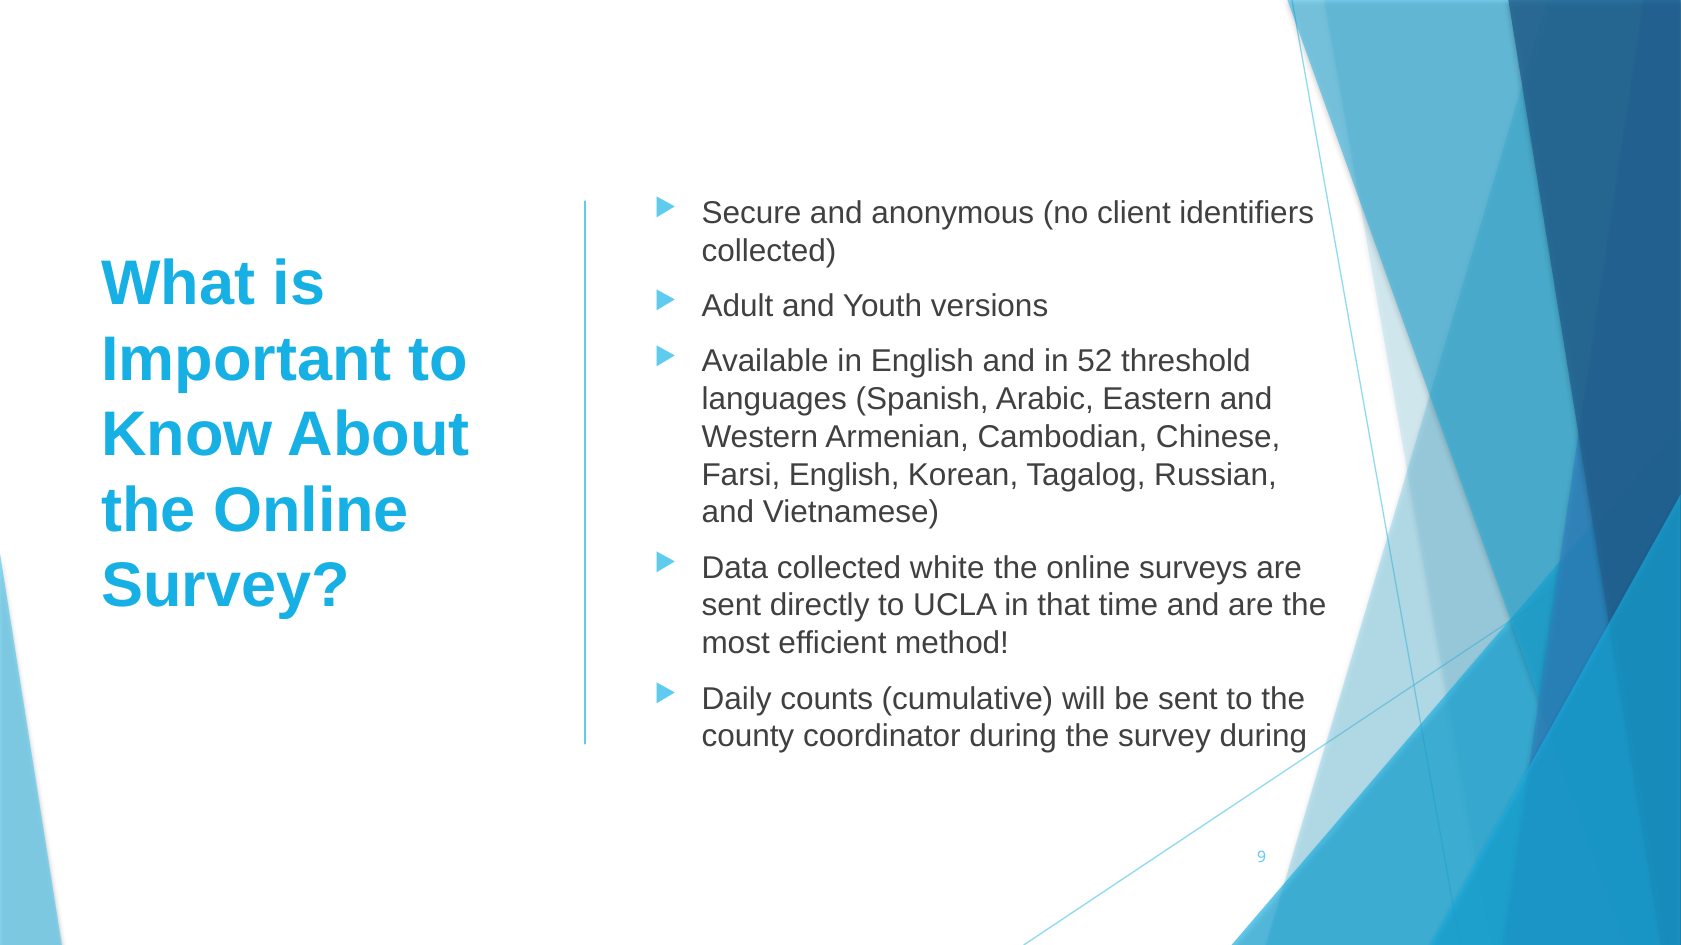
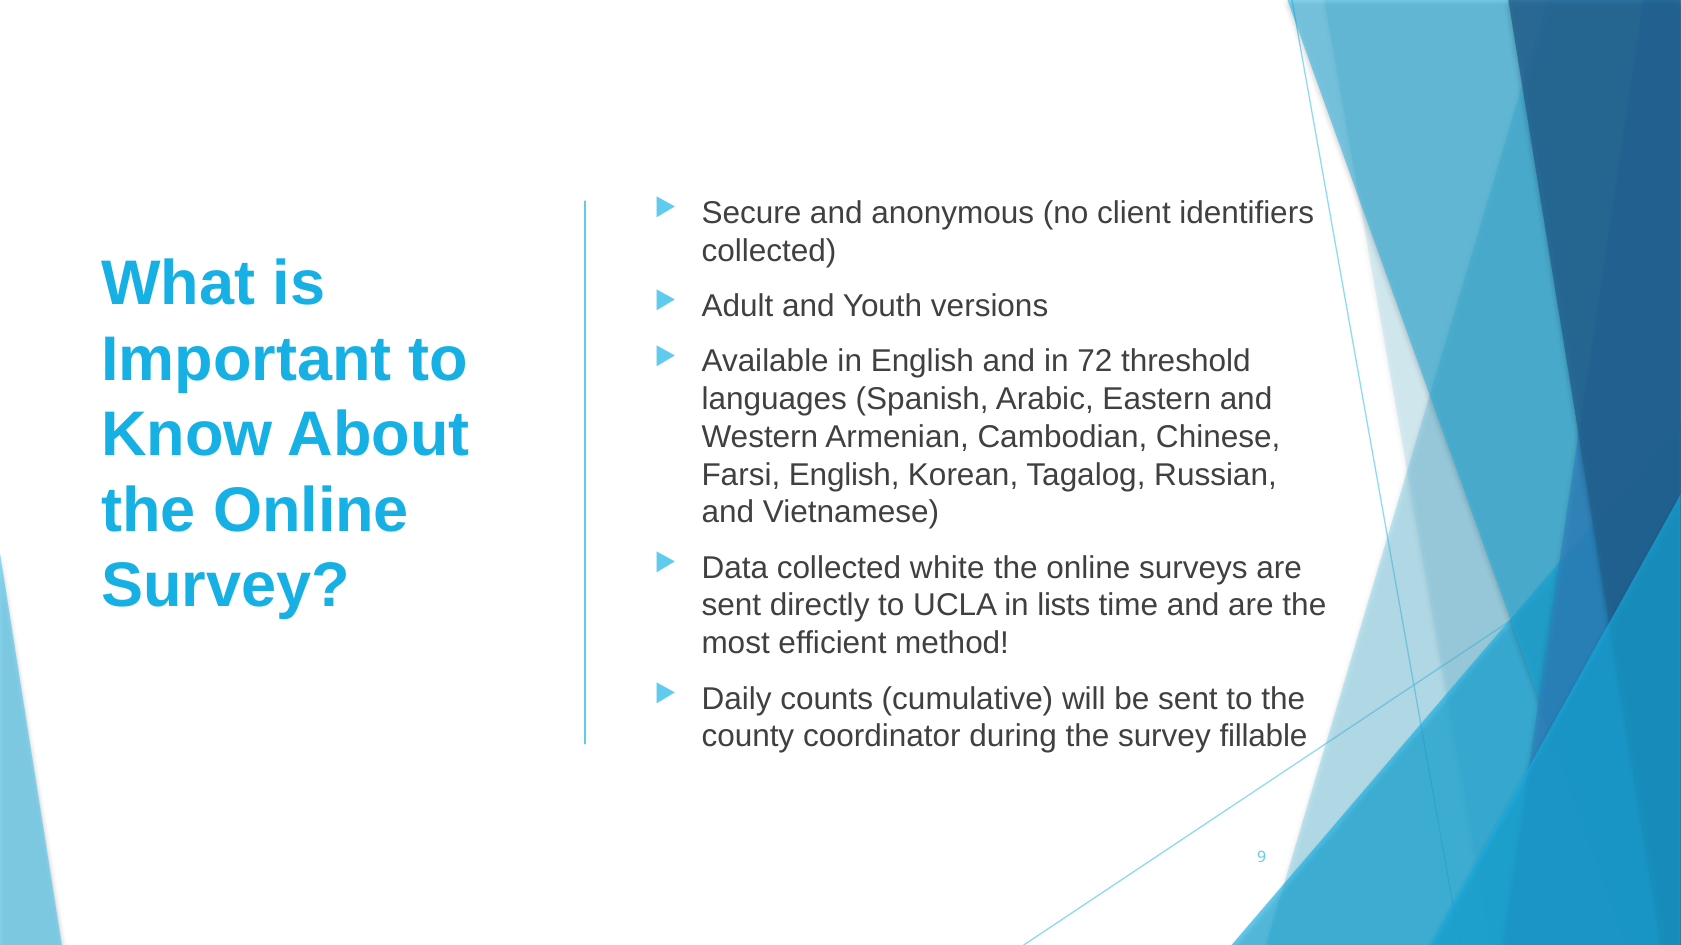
52: 52 -> 72
that: that -> lists
survey during: during -> fillable
